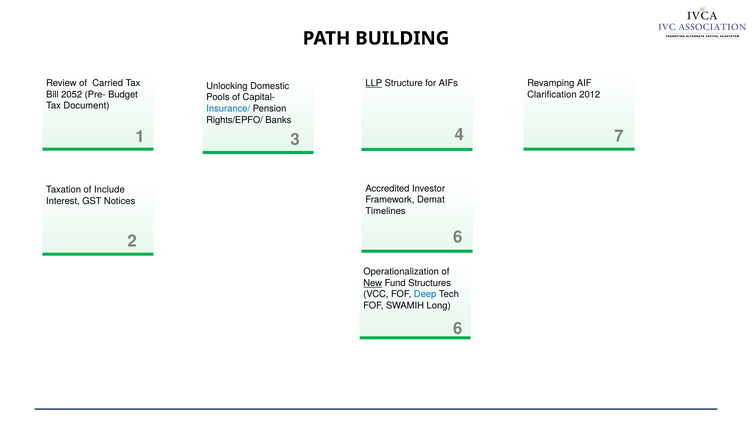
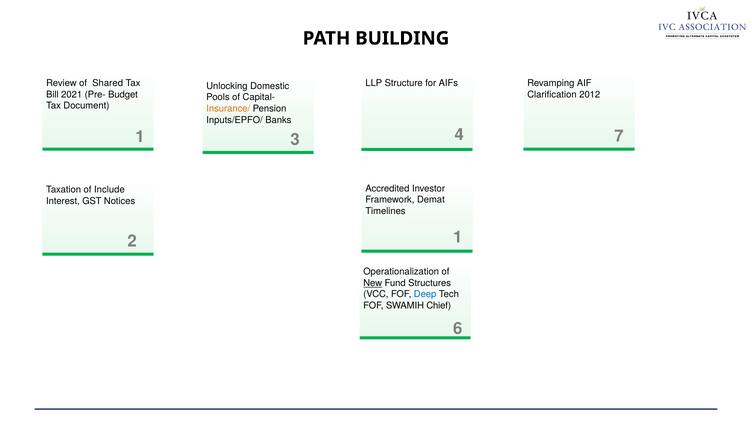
Carried: Carried -> Shared
LLP underline: present -> none
2052: 2052 -> 2021
Insurance/ colour: blue -> orange
Rights/EPFO/: Rights/EPFO/ -> Inputs/EPFO/
2 6: 6 -> 1
Long: Long -> Chief
